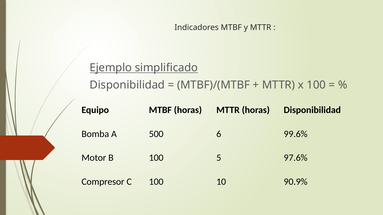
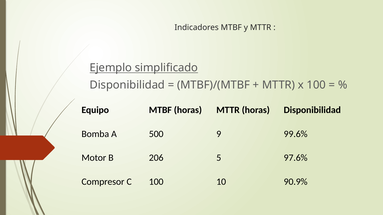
6: 6 -> 9
B 100: 100 -> 206
